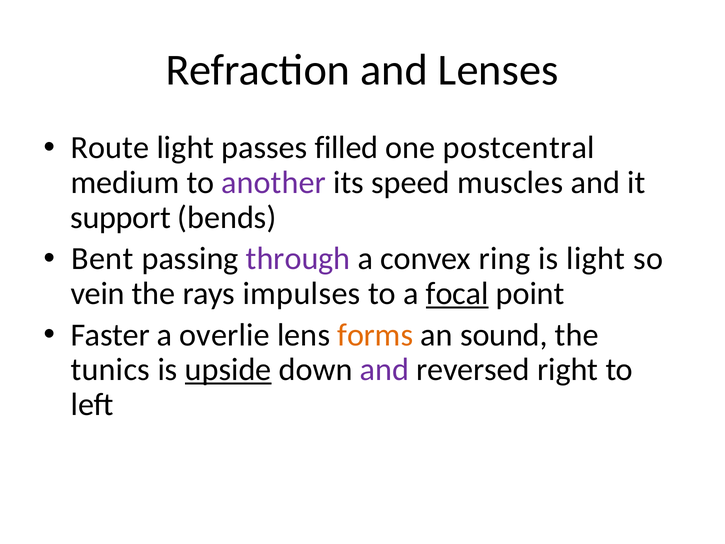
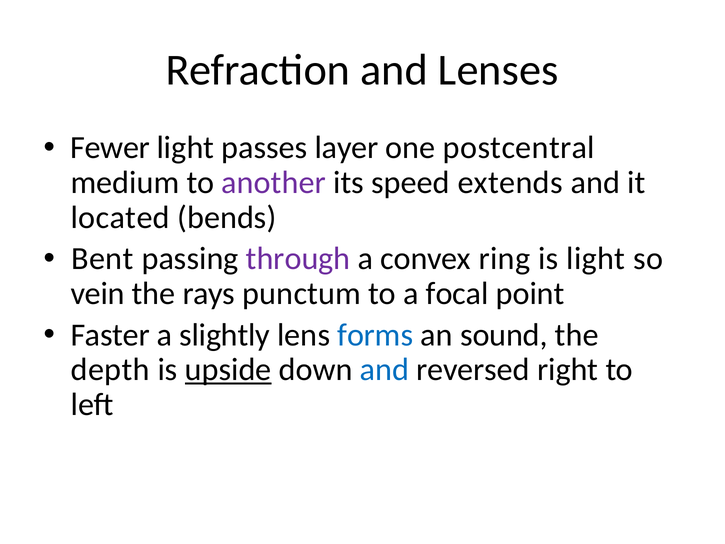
Route: Route -> Fewer
filled: filled -> layer
muscles: muscles -> extends
support: support -> located
impulses: impulses -> punctum
focal underline: present -> none
overlie: overlie -> slightly
forms colour: orange -> blue
tunics: tunics -> depth
and at (385, 370) colour: purple -> blue
